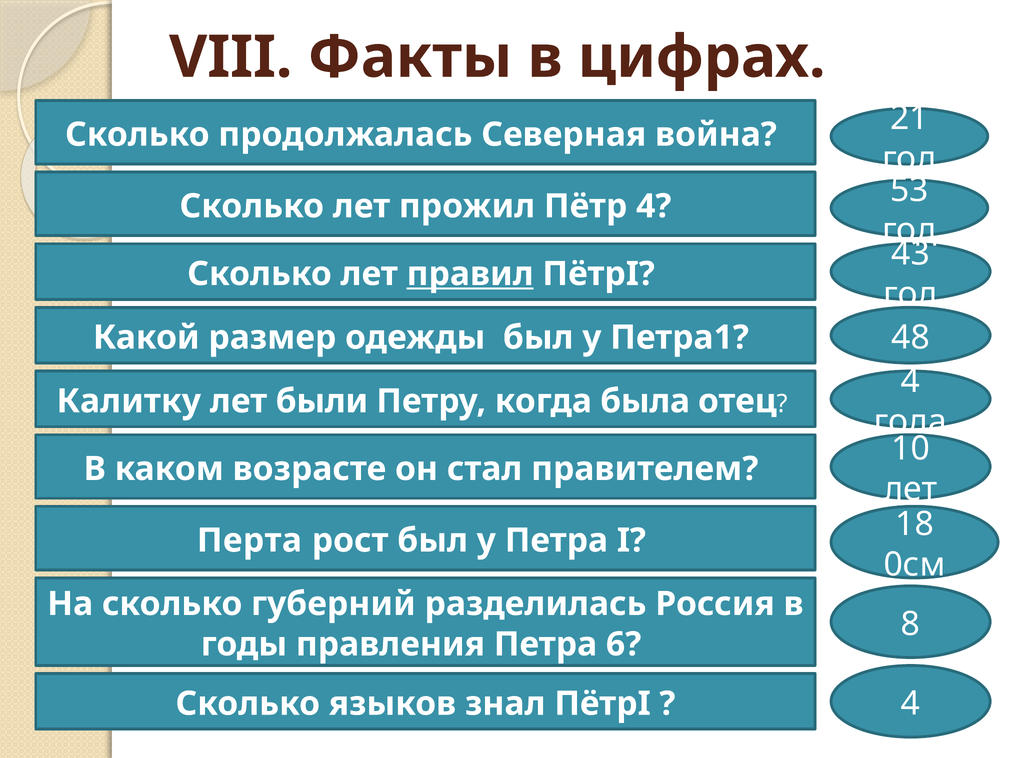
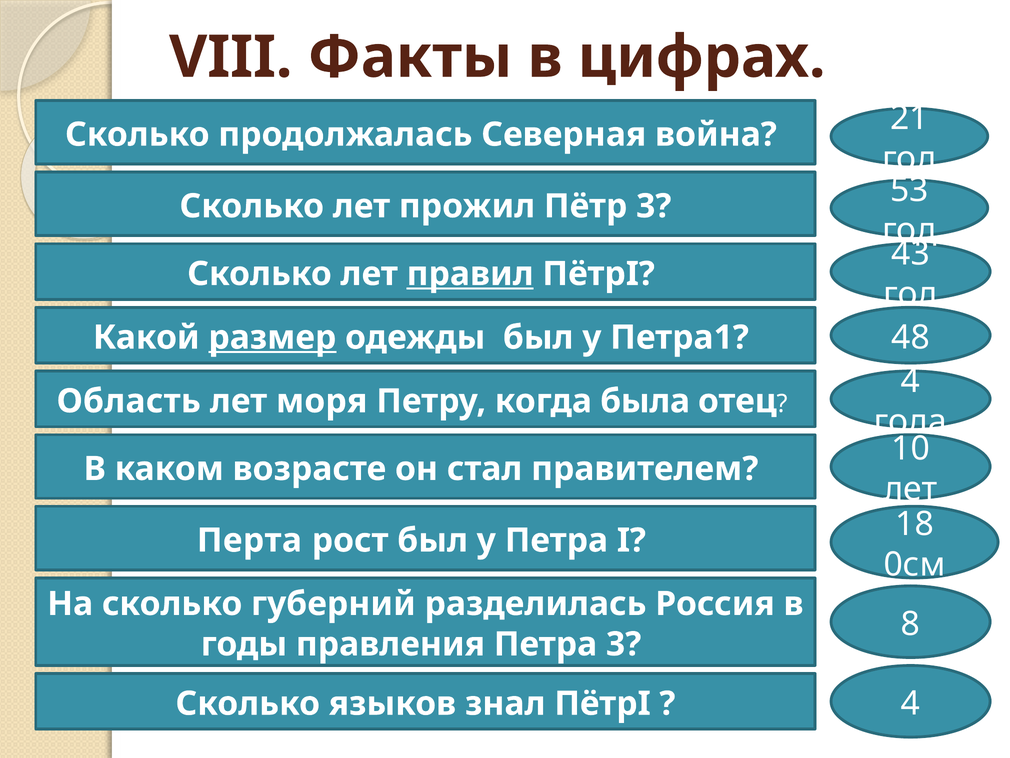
Пётр 4: 4 -> 3
размер underline: none -> present
Калитку: Калитку -> Область
были: были -> моря
Петра 6: 6 -> 3
